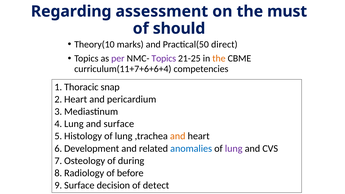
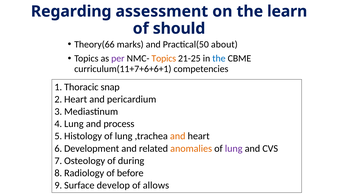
must: must -> learn
Theory(10: Theory(10 -> Theory(66
direct: direct -> about
Topics at (164, 58) colour: purple -> orange
the at (219, 58) colour: orange -> blue
curriculum(11+7+6+6+4: curriculum(11+7+6+6+4 -> curriculum(11+7+6+6+1
surface: surface -> process
anomalies colour: blue -> orange
decision: decision -> develop
detect: detect -> allows
